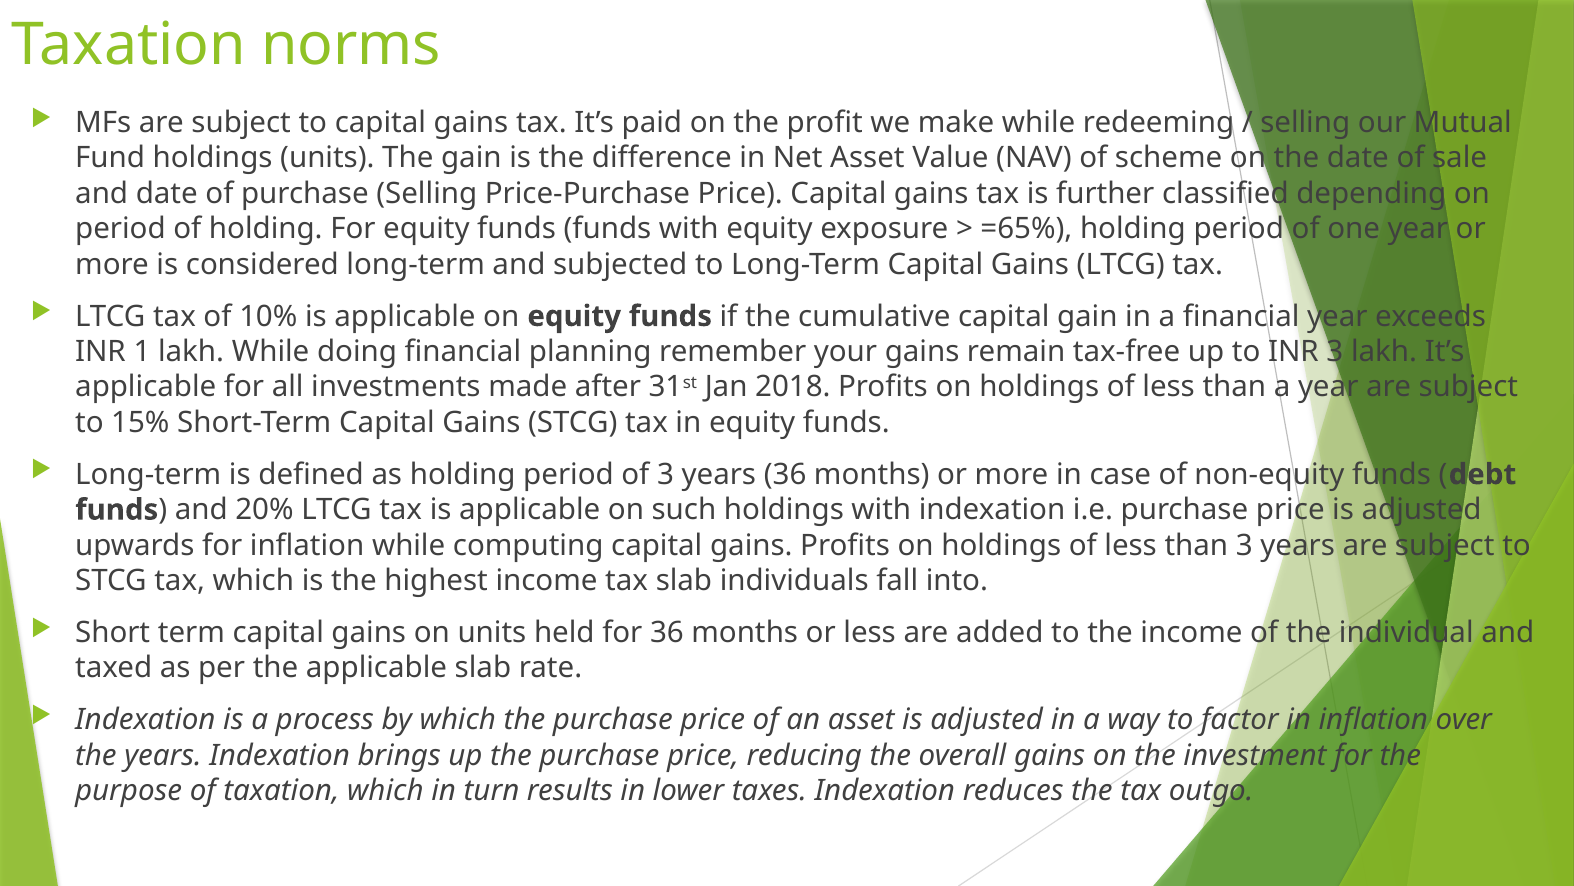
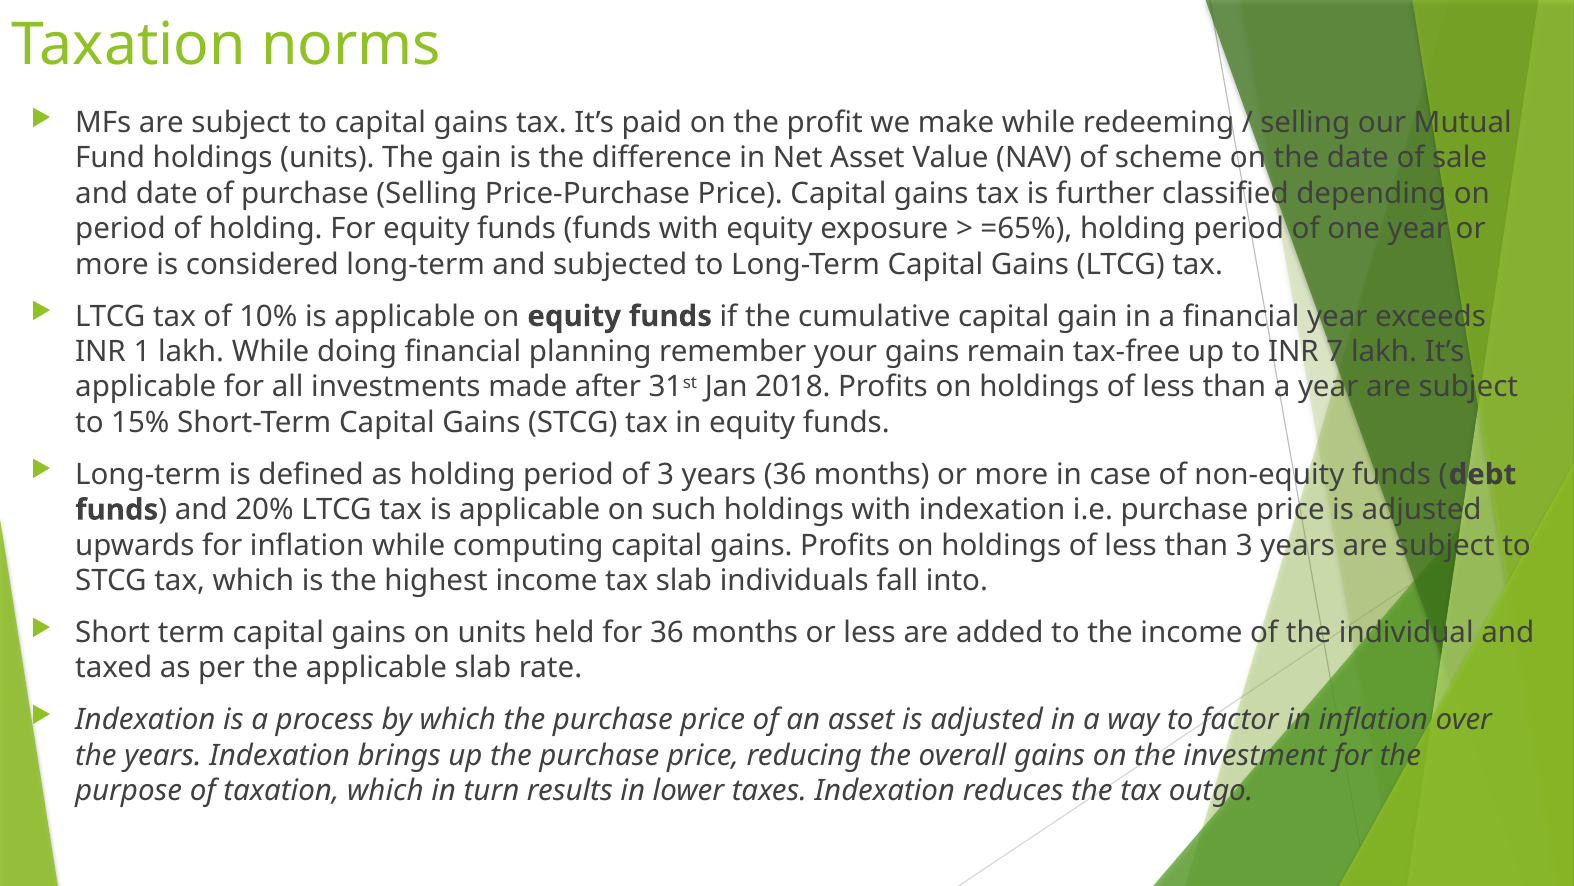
INR 3: 3 -> 7
